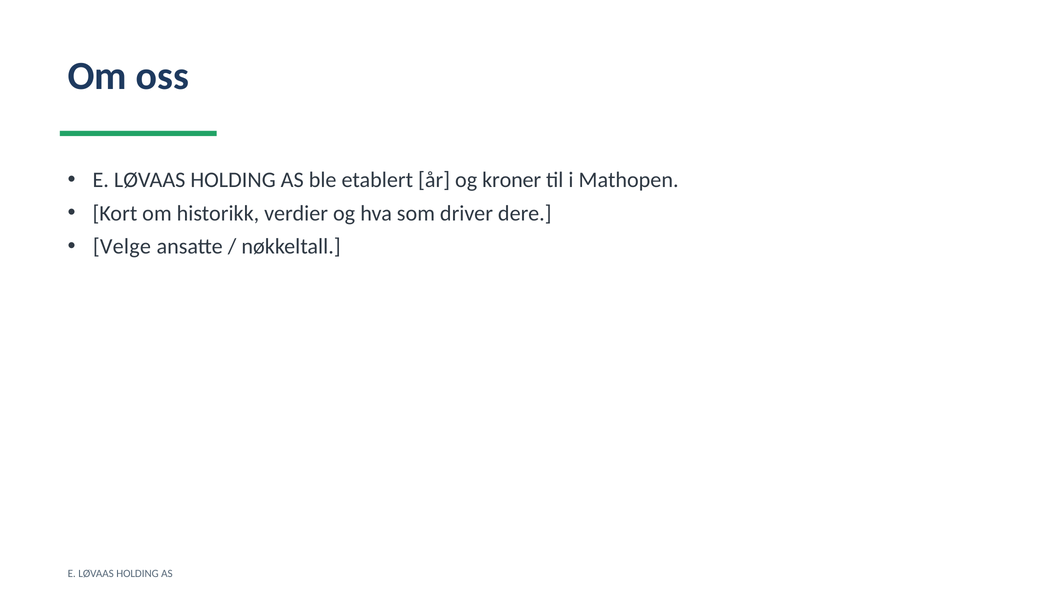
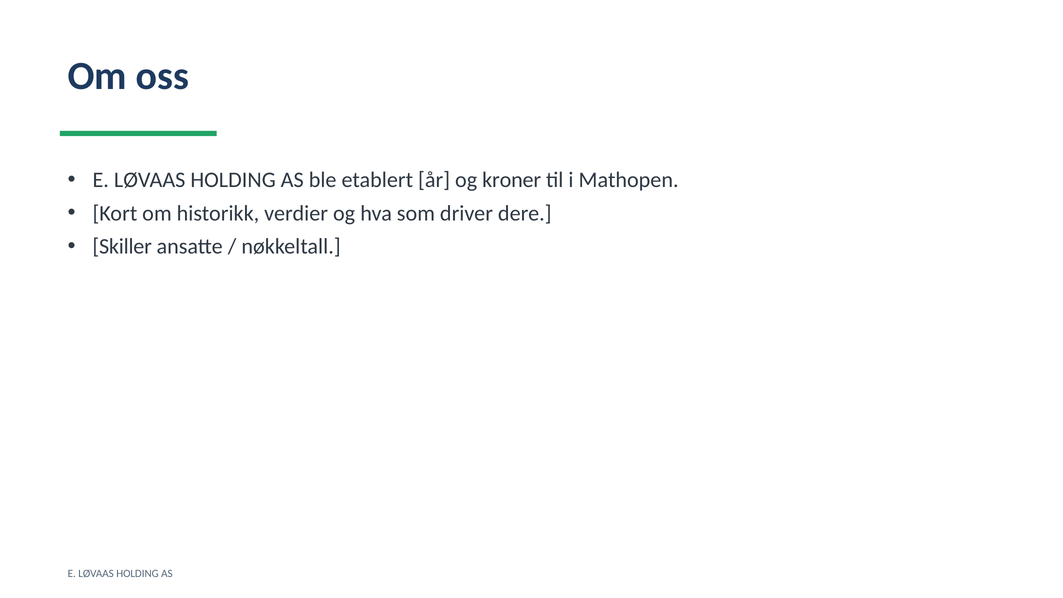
Velge: Velge -> Skiller
